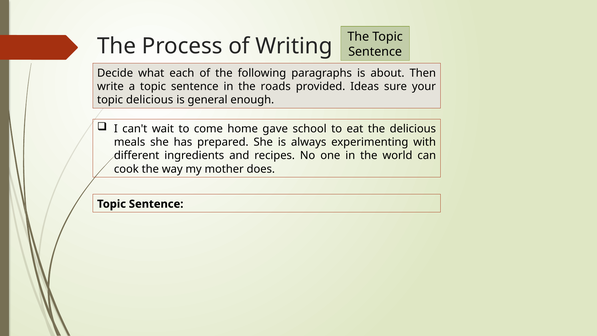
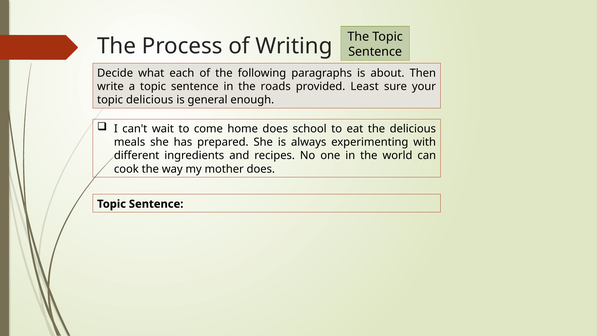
Ideas: Ideas -> Least
home gave: gave -> does
